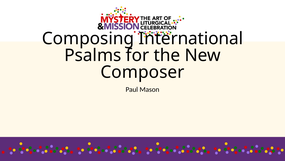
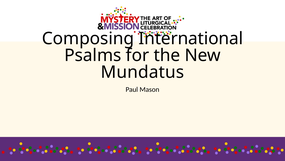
Composer: Composer -> Mundatus
